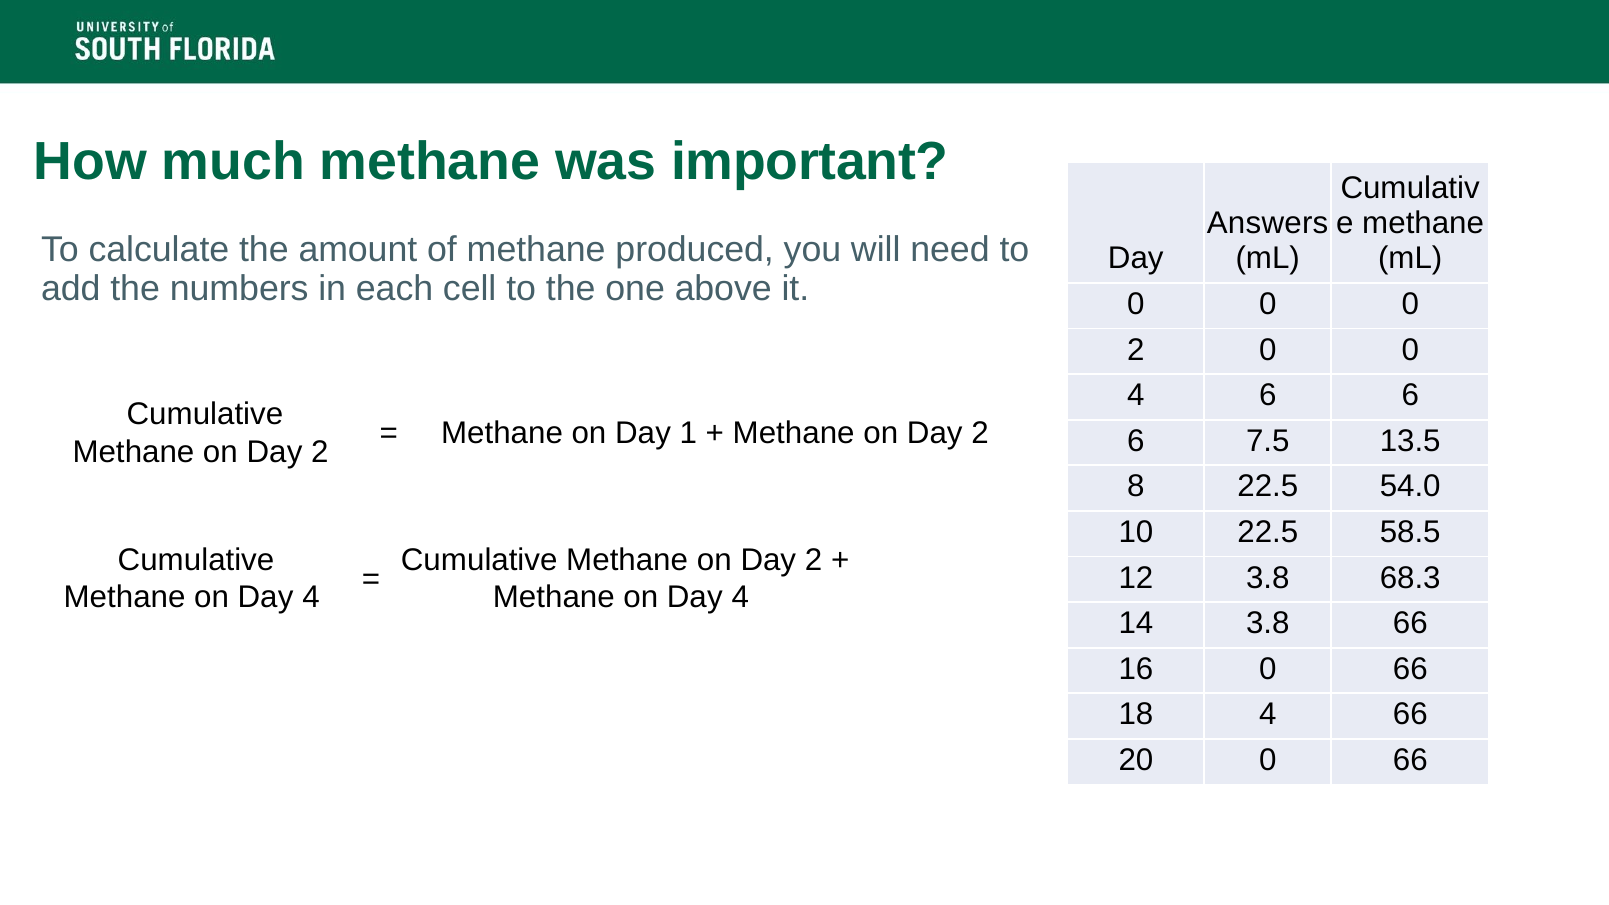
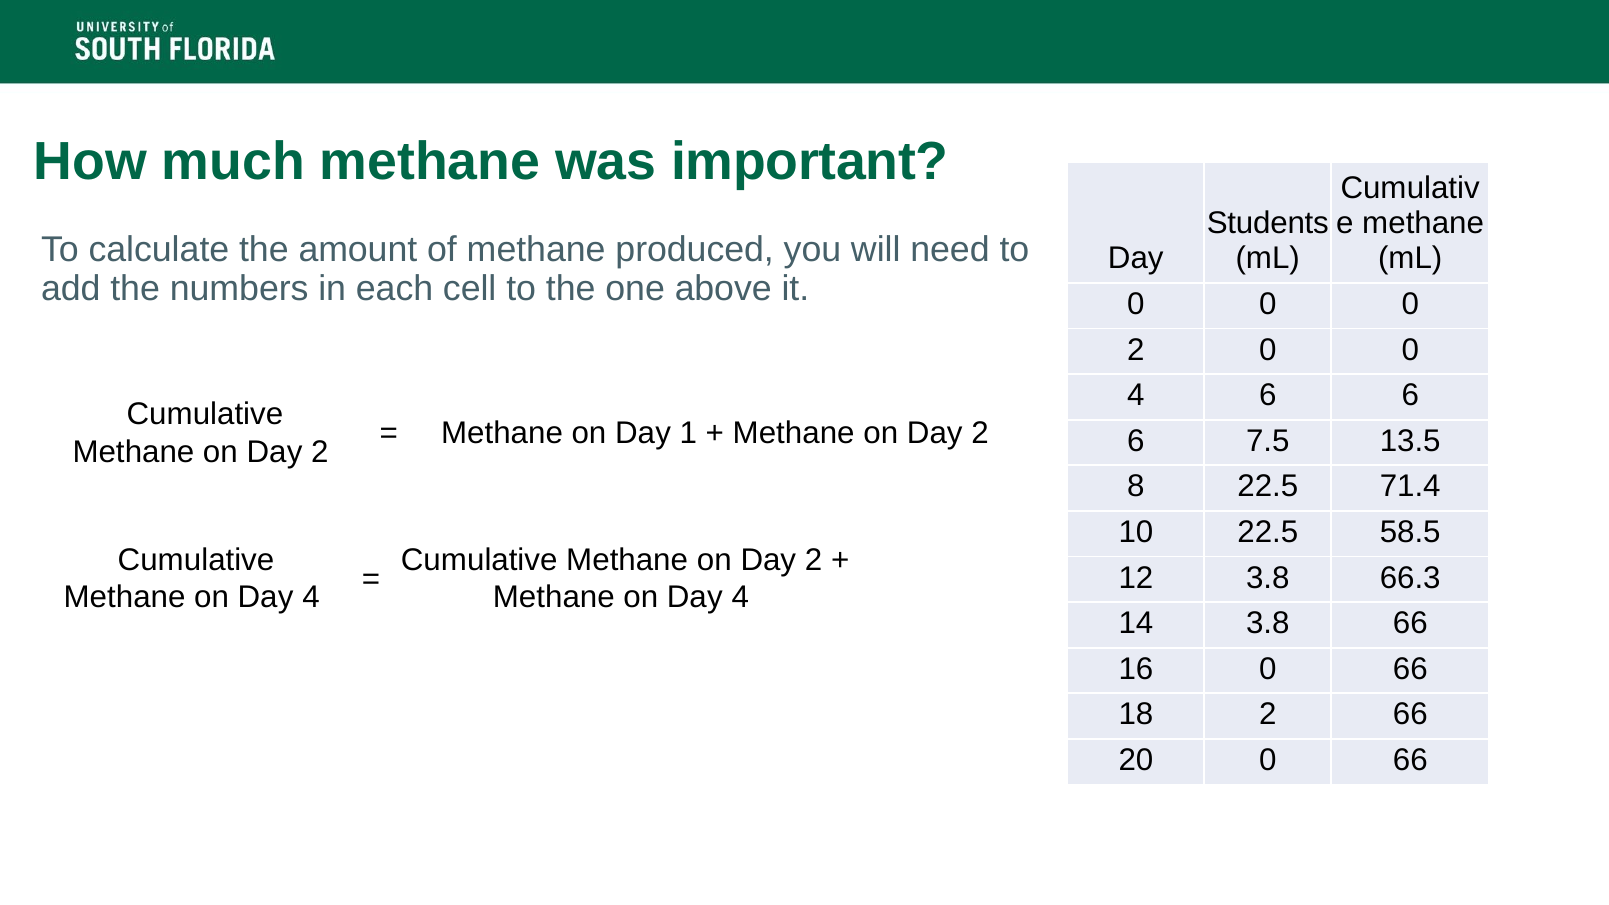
Answers: Answers -> Students
54.0: 54.0 -> 71.4
68.3: 68.3 -> 66.3
18 4: 4 -> 2
